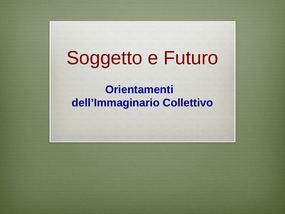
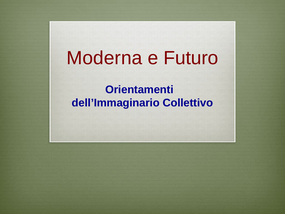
Soggetto: Soggetto -> Moderna
